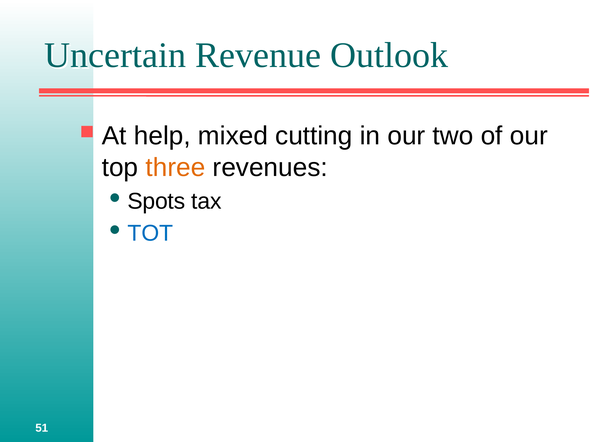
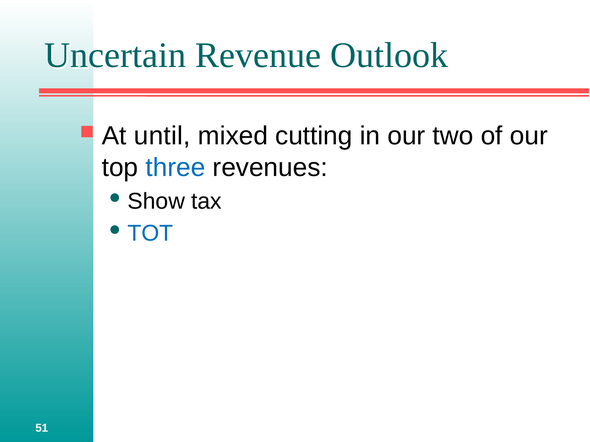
help: help -> until
three colour: orange -> blue
Spots: Spots -> Show
